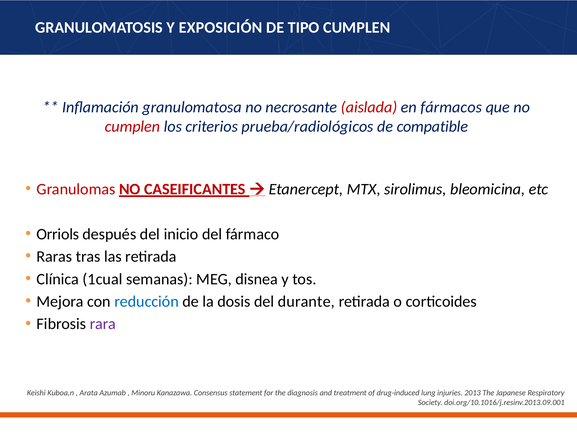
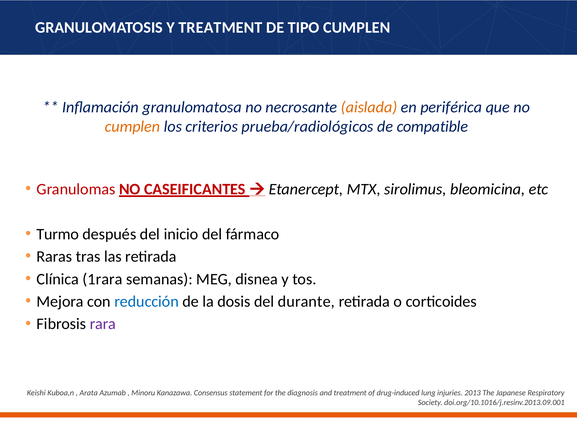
Y EXPOSICIÓN: EXPOSICIÓN -> TREATMENT
aislada colour: red -> orange
fármacos: fármacos -> periférica
cumplen at (132, 126) colour: red -> orange
Orriols: Orriols -> Turmo
1cual: 1cual -> 1rara
